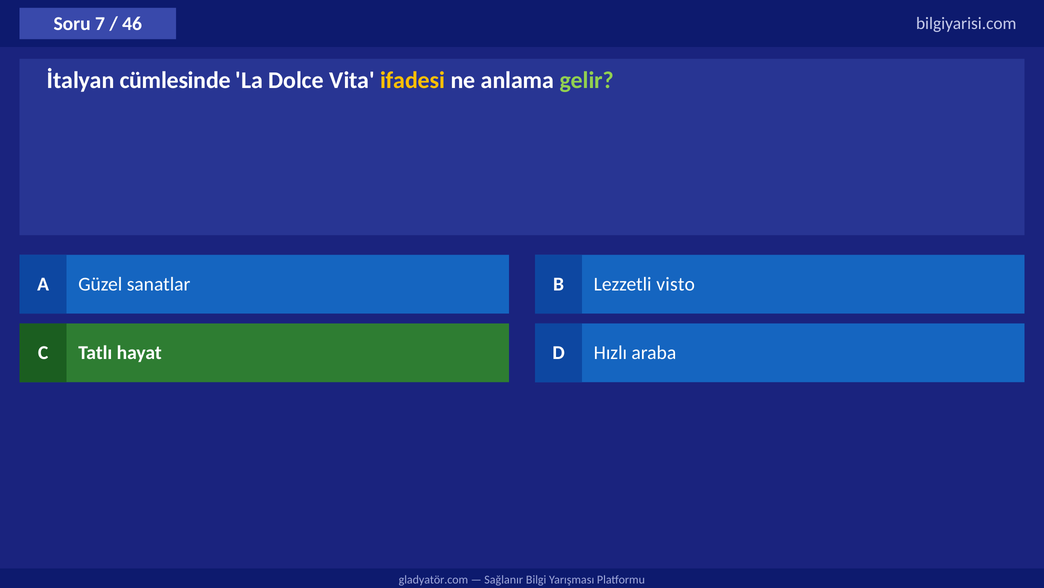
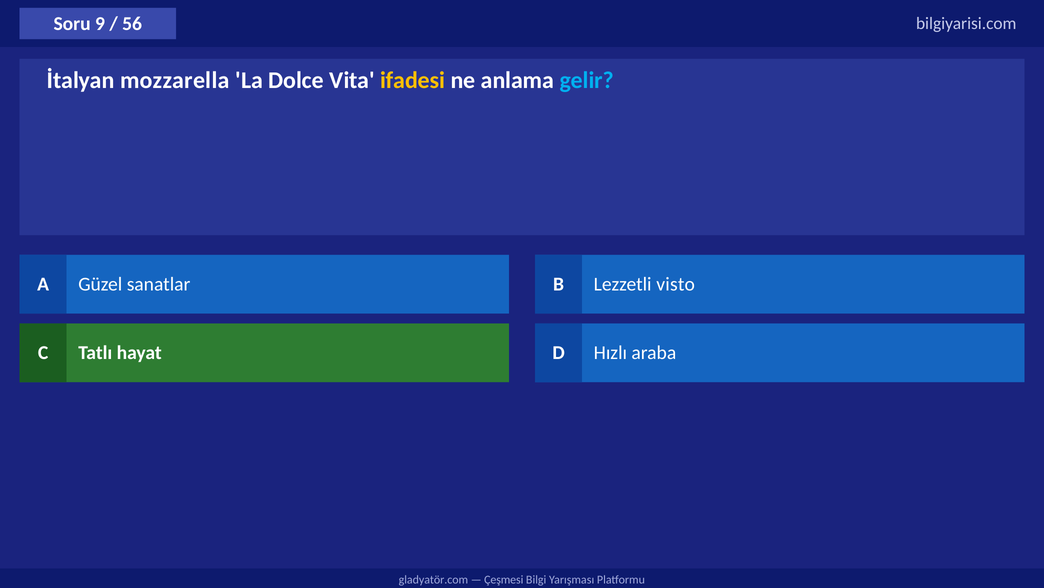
7: 7 -> 9
46: 46 -> 56
cümlesinde: cümlesinde -> mozzarella
gelir colour: light green -> light blue
Sağlanır: Sağlanır -> Çeşmesi
